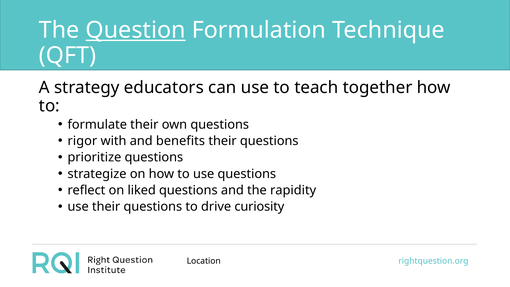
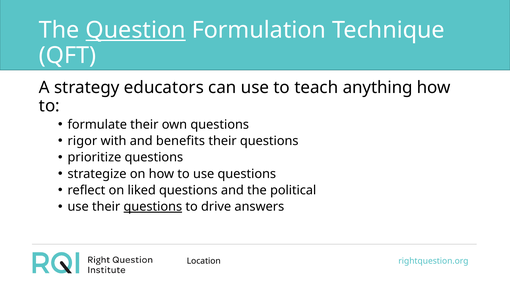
together: together -> anything
rapidity: rapidity -> political
questions at (153, 207) underline: none -> present
curiosity: curiosity -> answers
